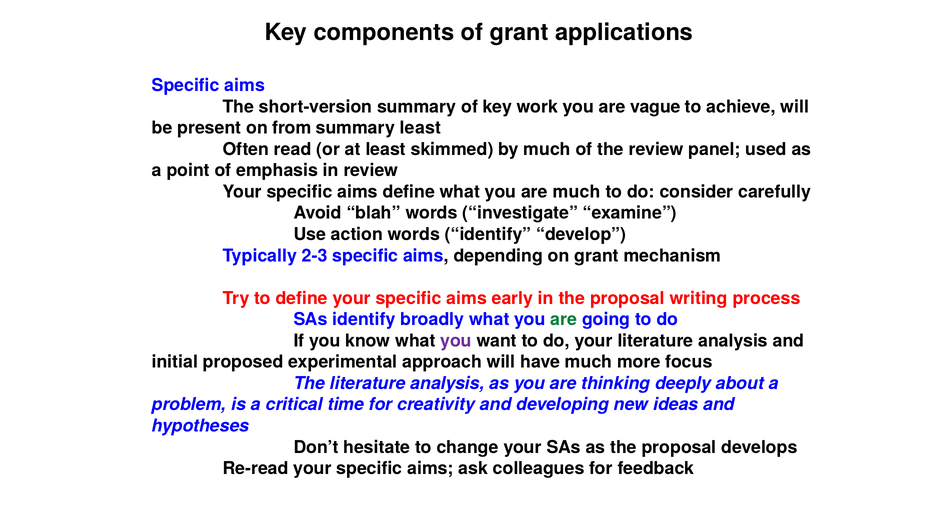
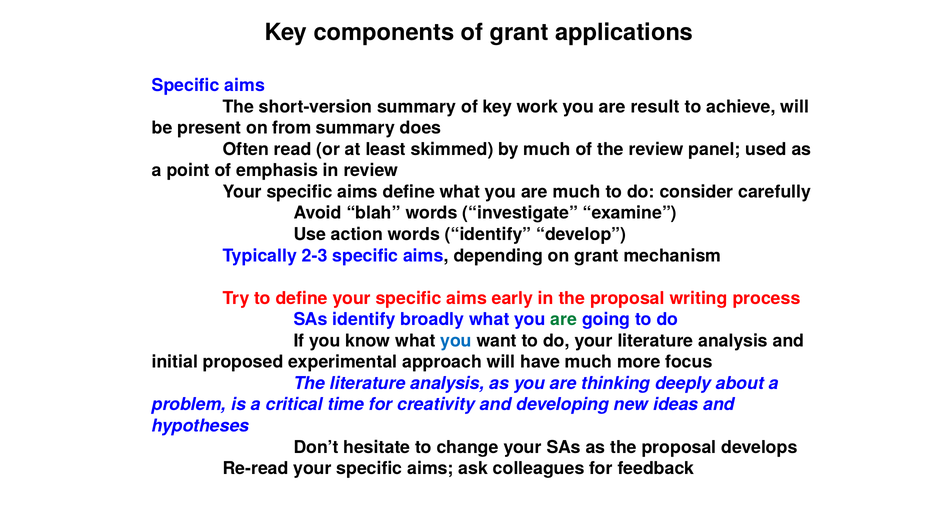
vague: vague -> result
summary least: least -> does
you at (456, 340) colour: purple -> blue
